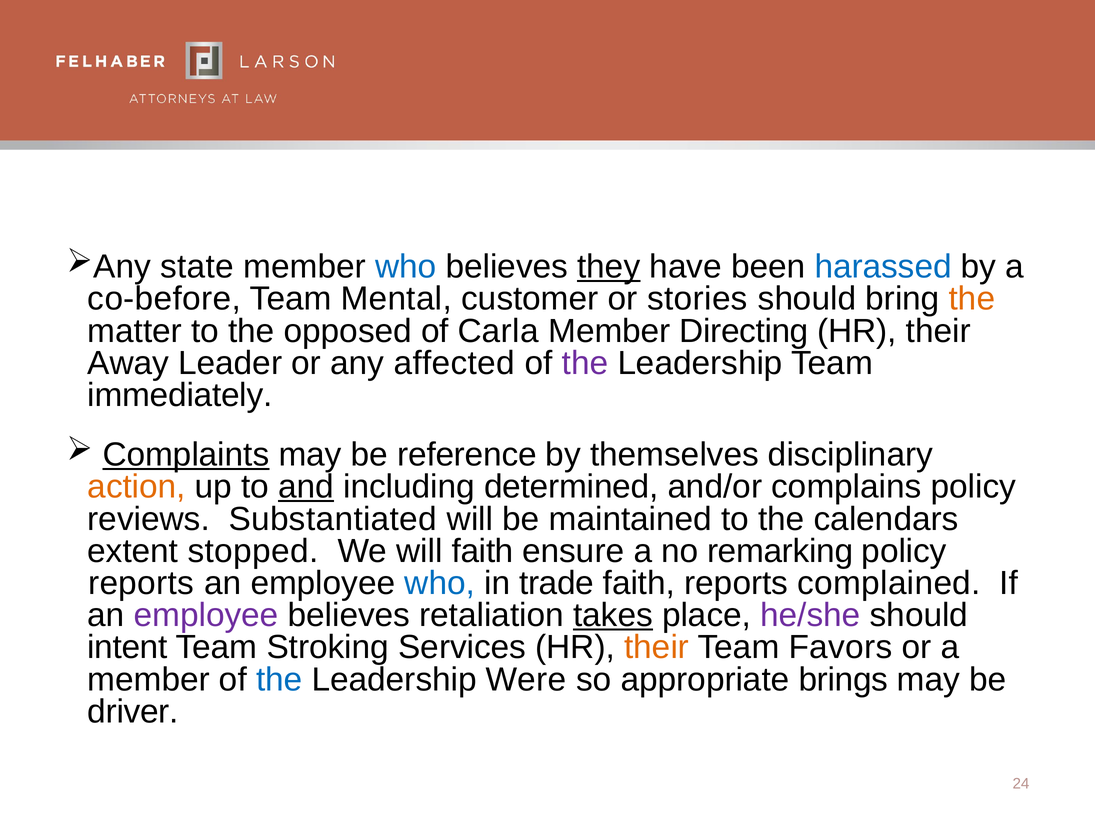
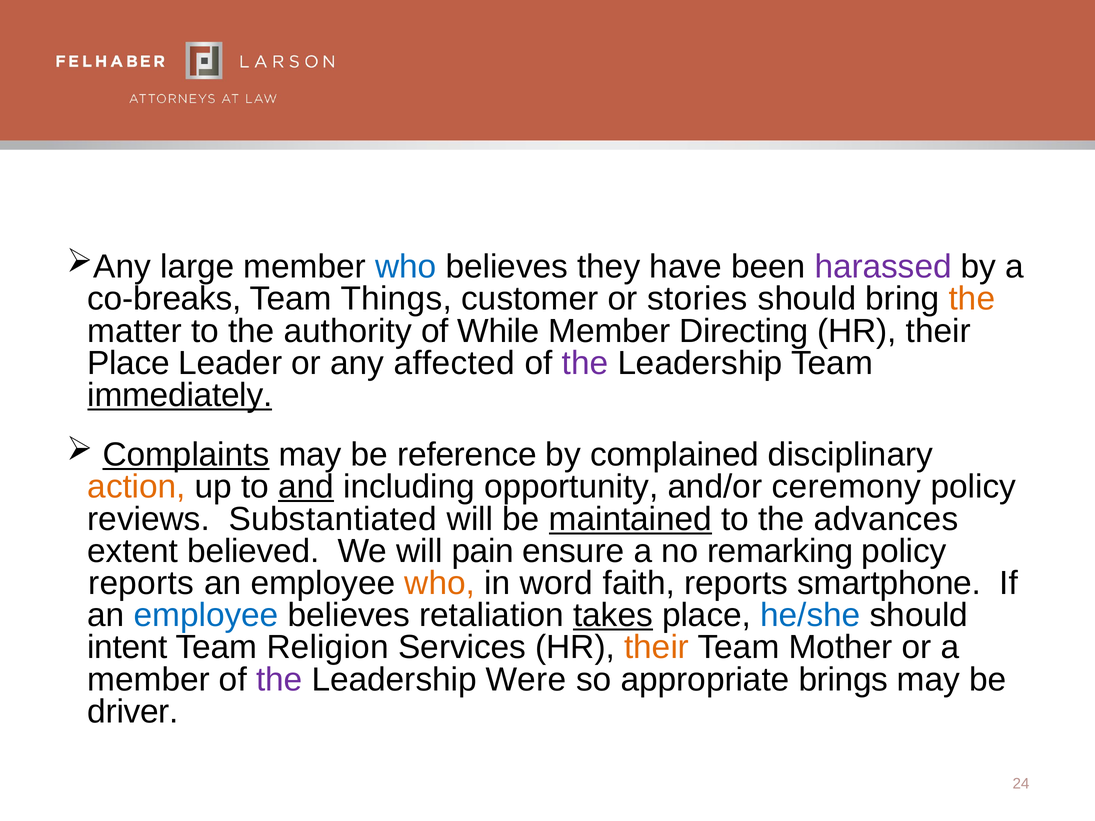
state: state -> large
they underline: present -> none
harassed colour: blue -> purple
co-before: co-before -> co-breaks
Mental: Mental -> Things
opposed: opposed -> authority
Carla: Carla -> While
Away at (128, 363): Away -> Place
immediately underline: none -> present
themselves: themselves -> complained
determined: determined -> opportunity
complains: complains -> ceremony
maintained underline: none -> present
calendars: calendars -> advances
stopped: stopped -> believed
will faith: faith -> pain
who at (440, 583) colour: blue -> orange
trade: trade -> word
complained: complained -> smartphone
employee at (206, 615) colour: purple -> blue
he/she colour: purple -> blue
Stroking: Stroking -> Religion
Favors: Favors -> Mother
the at (279, 680) colour: blue -> purple
